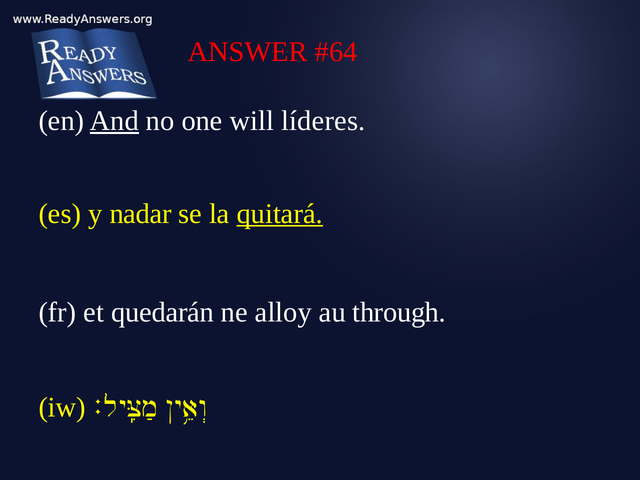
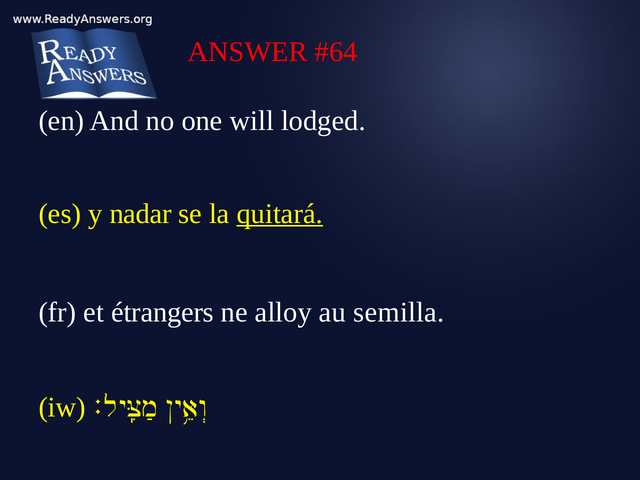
And underline: present -> none
líderes: líderes -> lodged
quedarán: quedarán -> étrangers
through: through -> semilla
